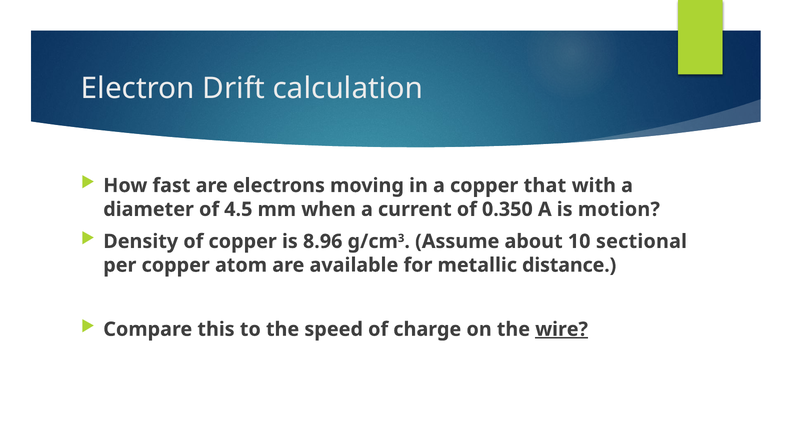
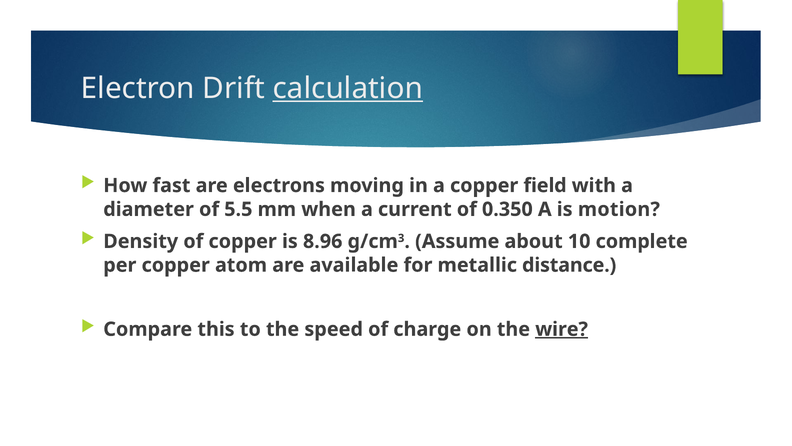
calculation underline: none -> present
that: that -> field
4.5: 4.5 -> 5.5
sectional: sectional -> complete
